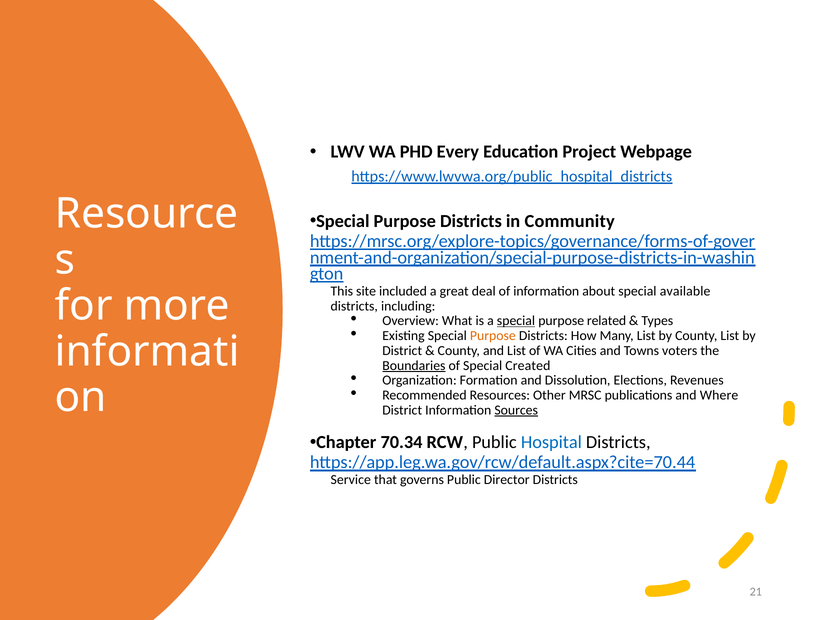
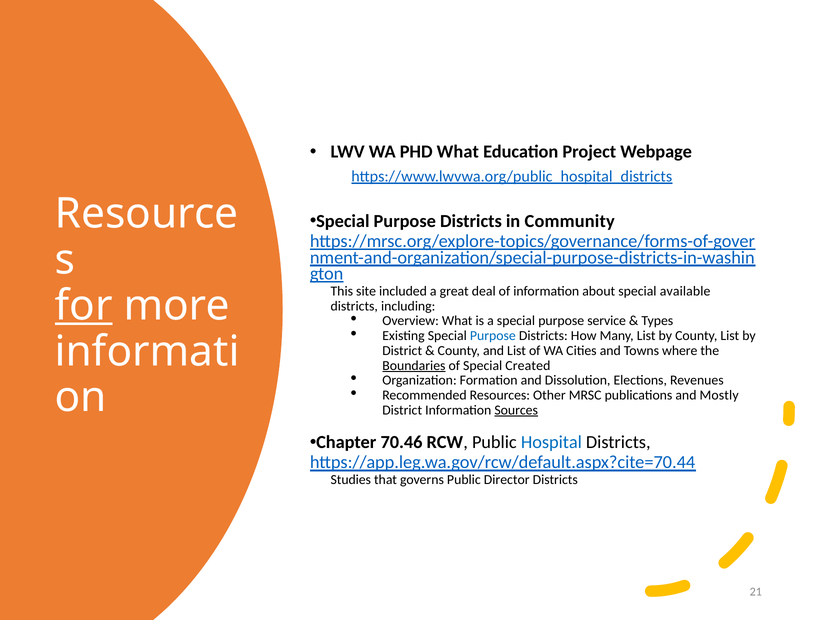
PHD Every: Every -> What
for underline: none -> present
special at (516, 321) underline: present -> none
related: related -> service
Purpose at (493, 336) colour: orange -> blue
voters: voters -> where
Where: Where -> Mostly
70.34: 70.34 -> 70.46
Service: Service -> Studies
